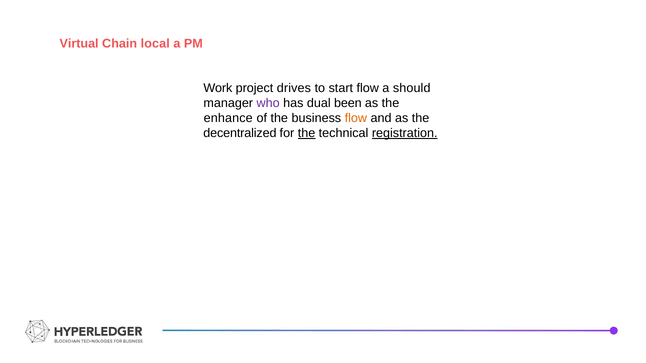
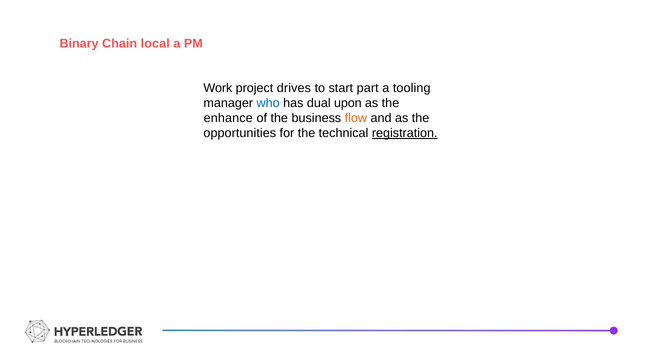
Virtual: Virtual -> Binary
start flow: flow -> part
should: should -> tooling
who colour: purple -> blue
been: been -> upon
decentralized: decentralized -> opportunities
the at (307, 133) underline: present -> none
